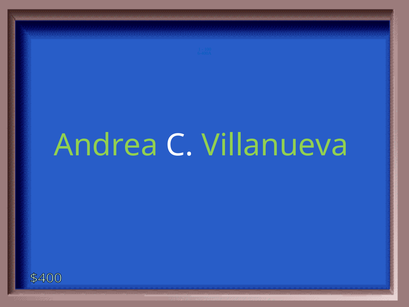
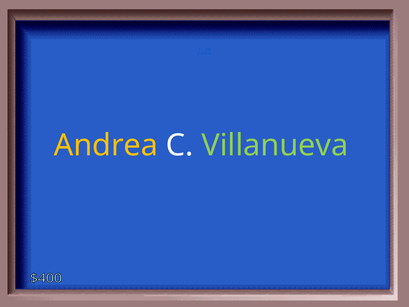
Andrea colour: light green -> yellow
